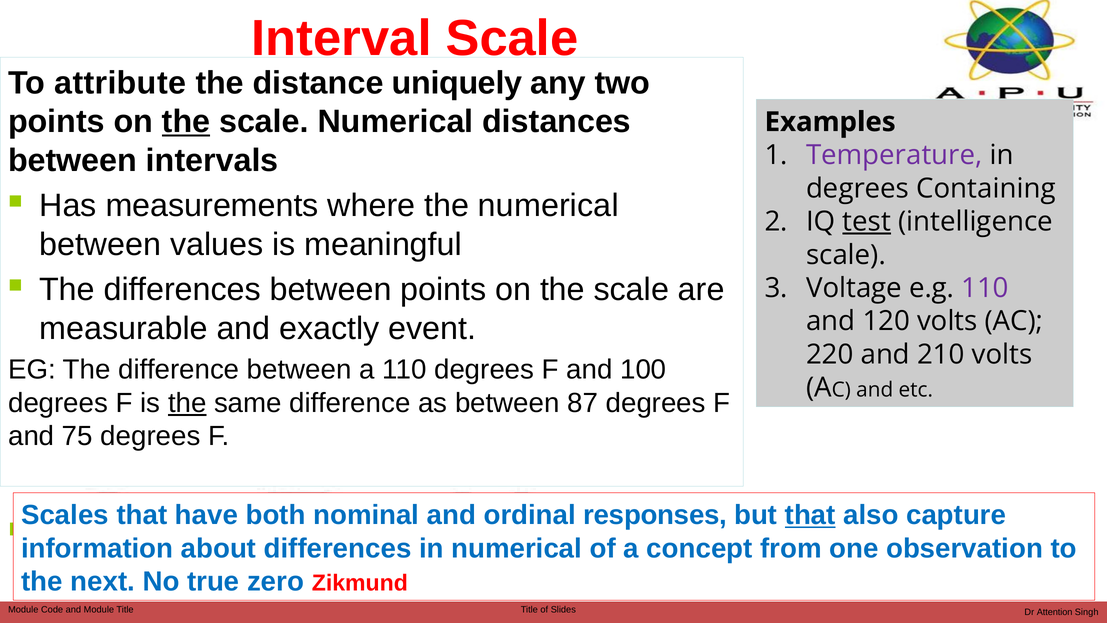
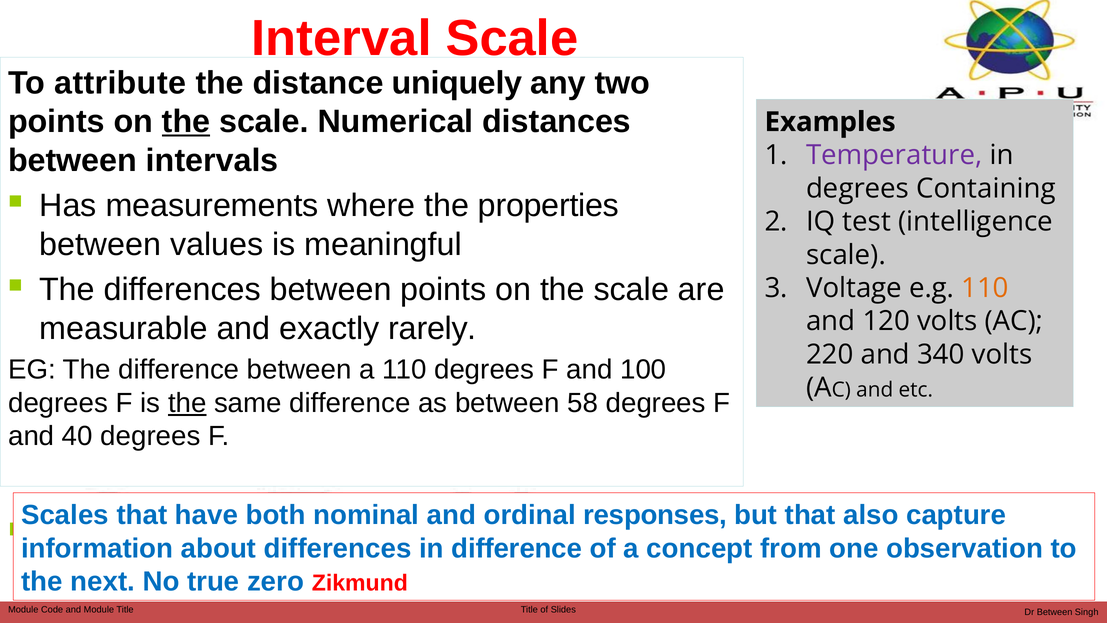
the numerical: numerical -> properties
test underline: present -> none
110 at (985, 288) colour: purple -> orange
event: event -> rarely
210: 210 -> 340
87: 87 -> 58
75: 75 -> 40
that at (810, 515) underline: present -> none
in numerical: numerical -> difference
Dr Attention: Attention -> Between
